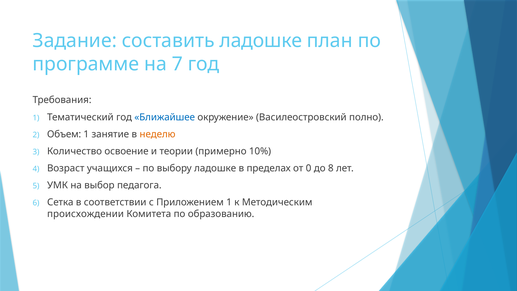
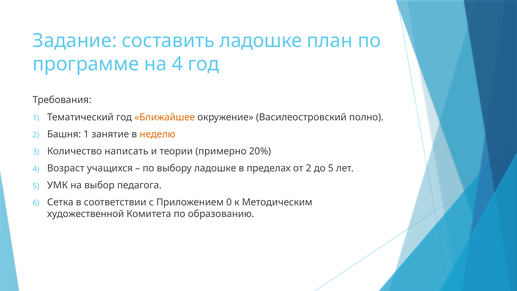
на 7: 7 -> 4
Ближайшее colour: blue -> orange
Объем: Объем -> Башня
освоение: освоение -> написать
10%: 10% -> 20%
от 0: 0 -> 2
до 8: 8 -> 5
Приложением 1: 1 -> 0
происхождении: происхождении -> художественной
